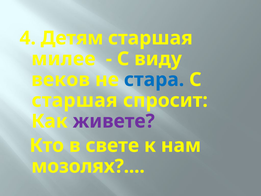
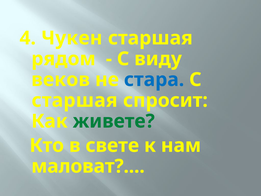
Детям: Детям -> Чукен
милее: милее -> рядом
живете colour: purple -> green
мозолях: мозолях -> маловат
